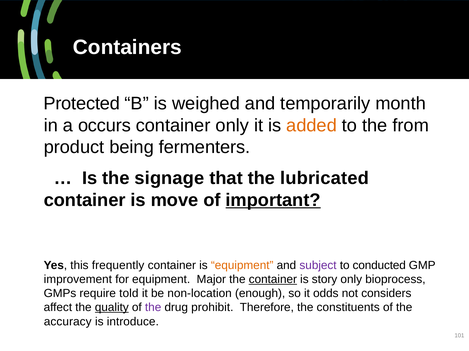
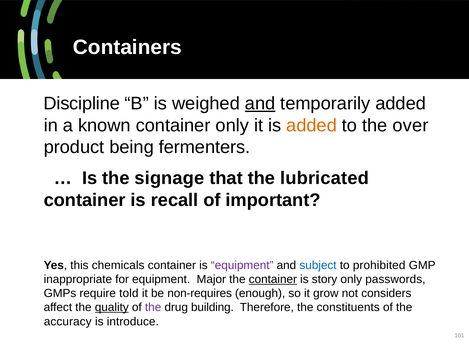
Protected: Protected -> Discipline
and at (260, 104) underline: none -> present
temporarily month: month -> added
occurs: occurs -> known
from: from -> over
move: move -> recall
important underline: present -> none
frequently: frequently -> chemicals
equipment at (242, 266) colour: orange -> purple
subject colour: purple -> blue
conducted: conducted -> prohibited
improvement: improvement -> inappropriate
bioprocess: bioprocess -> passwords
non-location: non-location -> non-requires
odds: odds -> grow
prohibit: prohibit -> building
